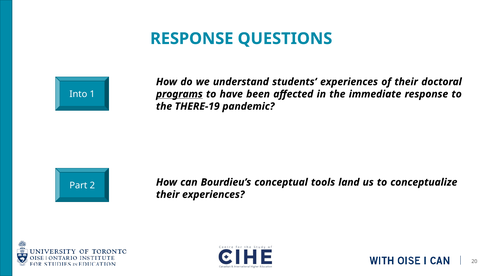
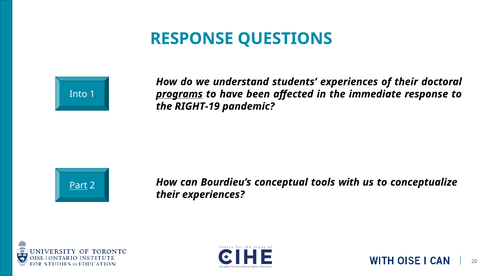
THERE-19: THERE-19 -> RIGHT-19
land: land -> with
Part underline: none -> present
